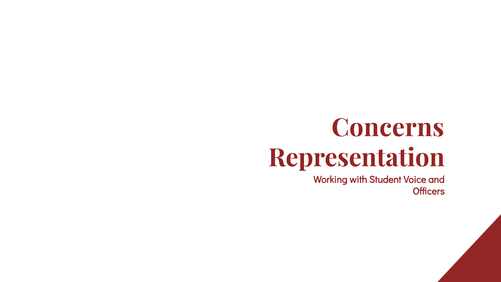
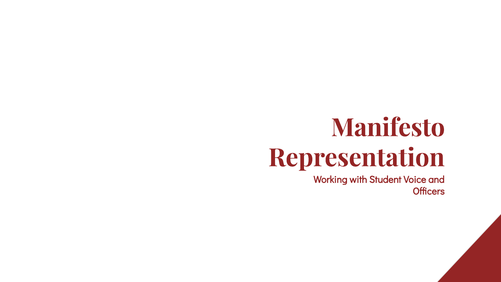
Concerns: Concerns -> Manifesto
